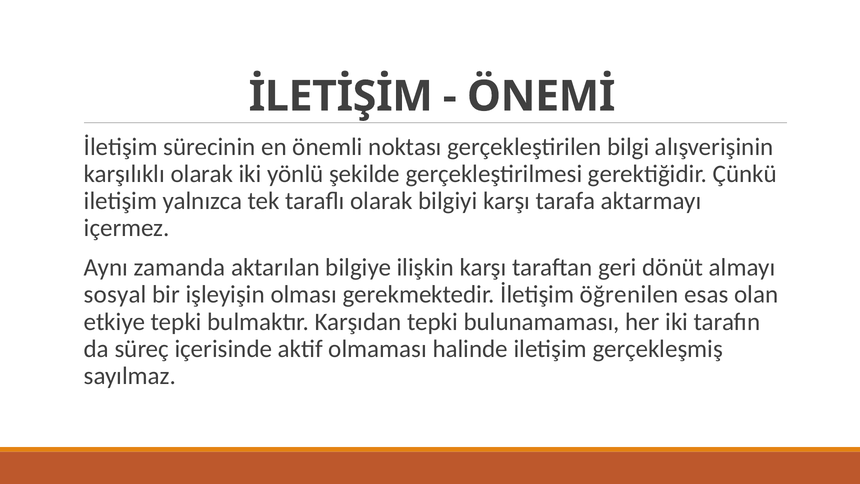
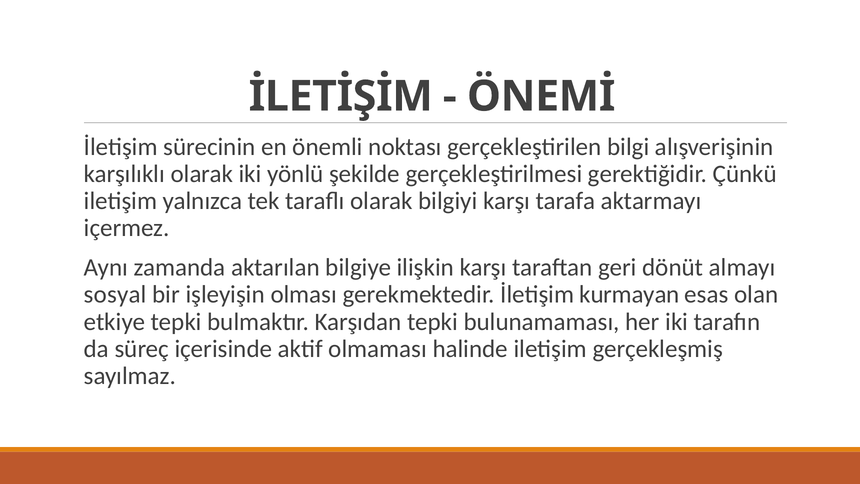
öğrenilen: öğrenilen -> kurmayan
